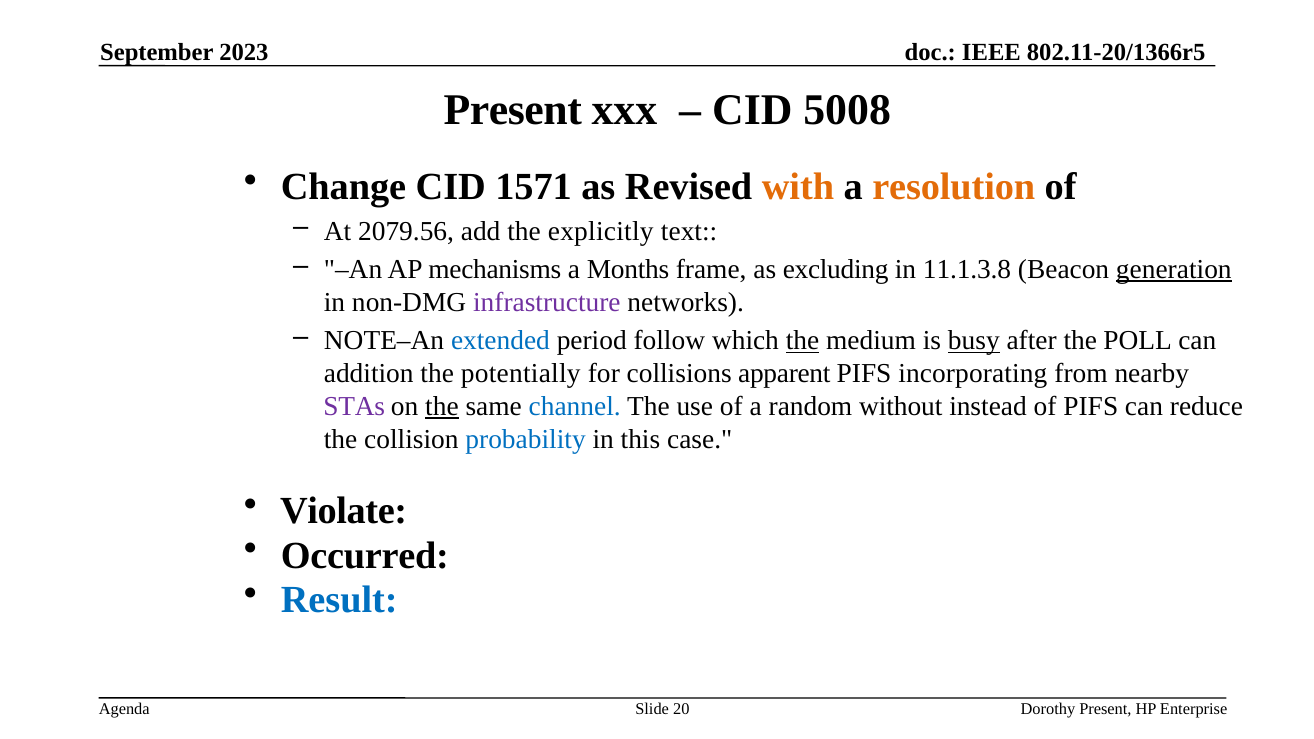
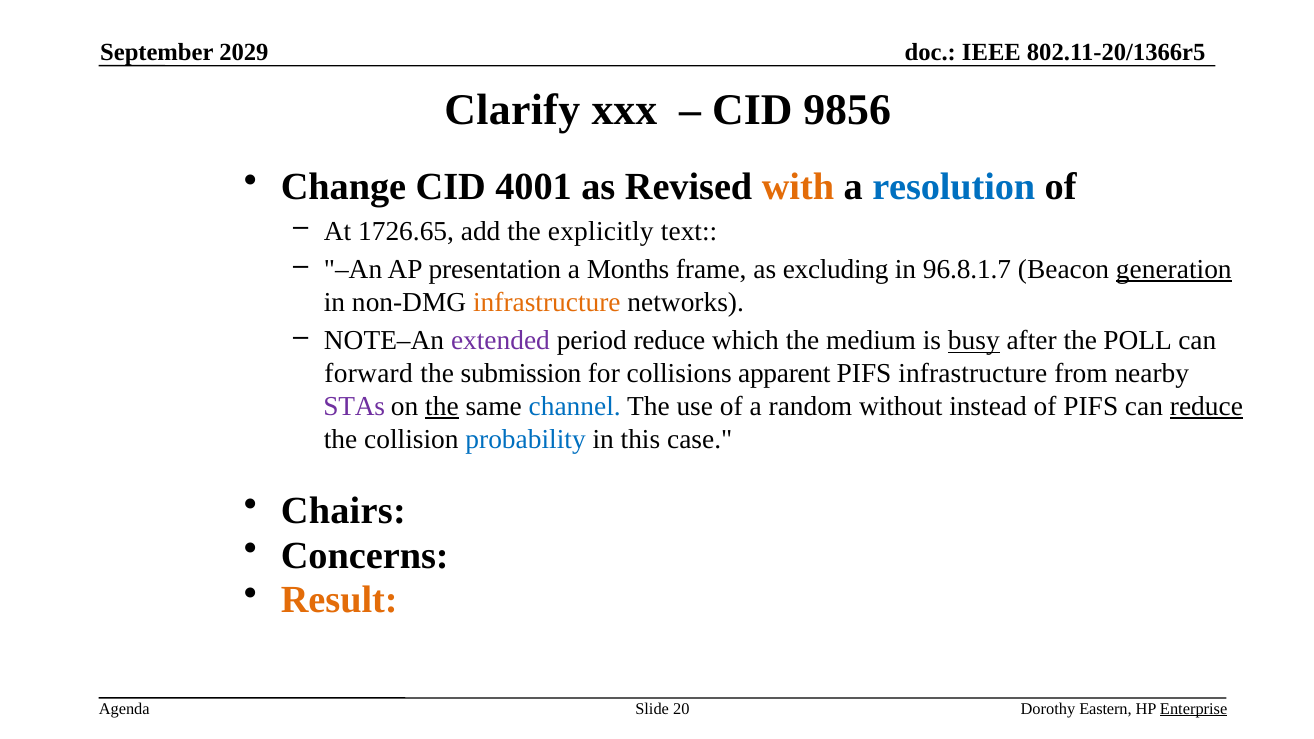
2023: 2023 -> 2029
Present at (513, 110): Present -> Clarify
5008: 5008 -> 9856
1571: 1571 -> 4001
resolution colour: orange -> blue
2079.56: 2079.56 -> 1726.65
mechanisms: mechanisms -> presentation
11.1.3.8: 11.1.3.8 -> 96.8.1.7
infrastructure at (547, 302) colour: purple -> orange
extended colour: blue -> purple
period follow: follow -> reduce
the at (803, 341) underline: present -> none
addition: addition -> forward
potentially: potentially -> submission
PIFS incorporating: incorporating -> infrastructure
reduce at (1206, 406) underline: none -> present
Violate: Violate -> Chairs
Occurred: Occurred -> Concerns
Result colour: blue -> orange
Dorothy Present: Present -> Eastern
Enterprise underline: none -> present
